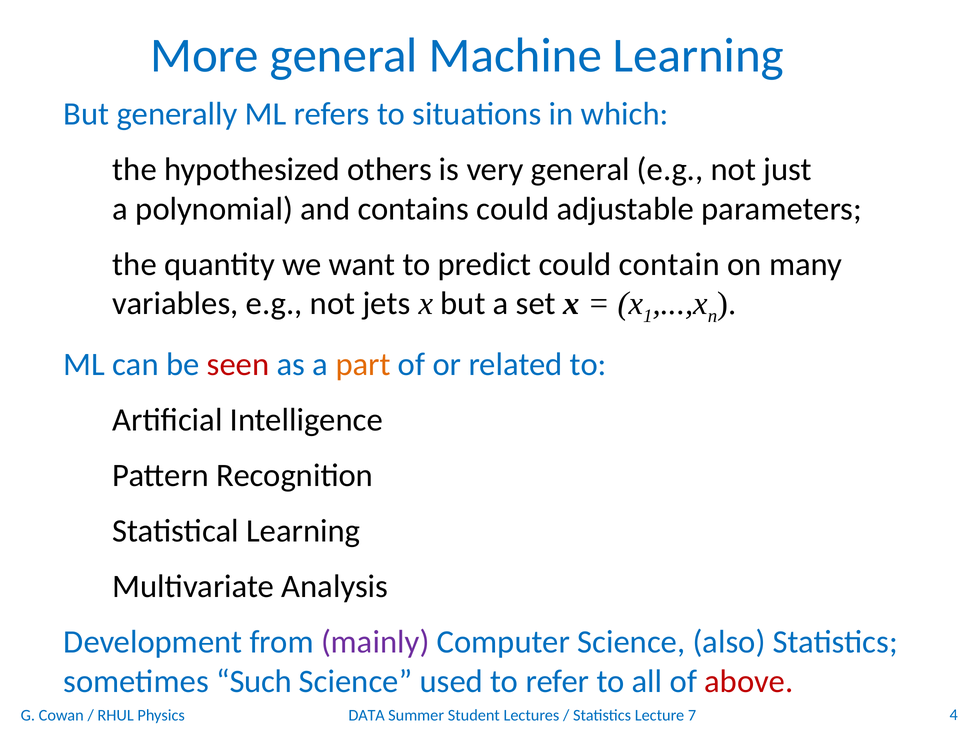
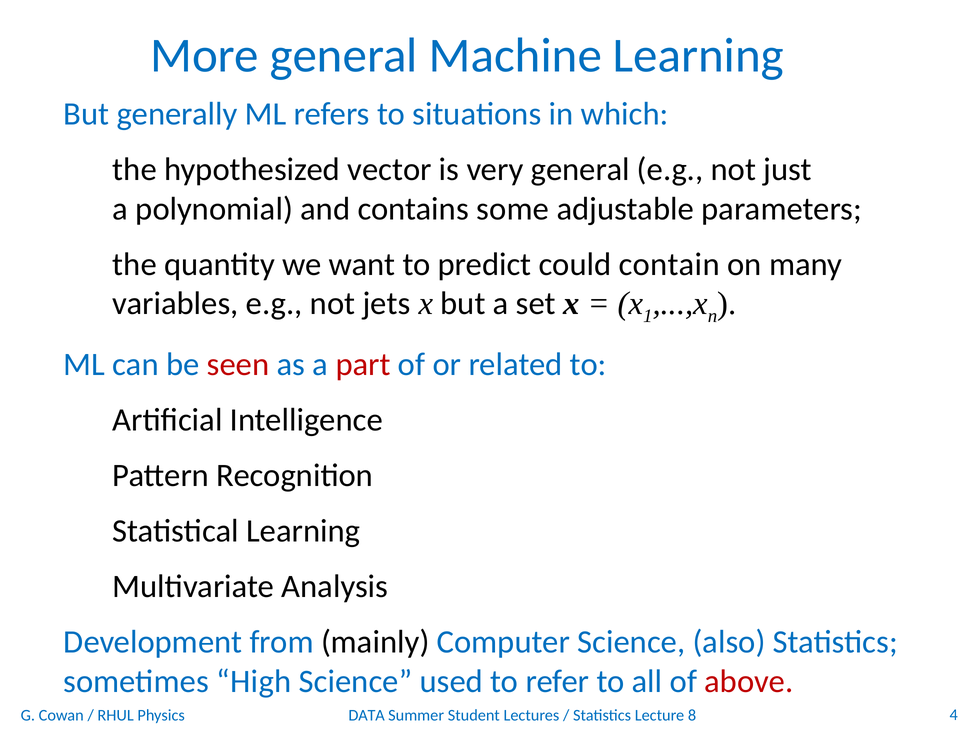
others: others -> vector
contains could: could -> some
part colour: orange -> red
mainly colour: purple -> black
Such: Such -> High
7: 7 -> 8
